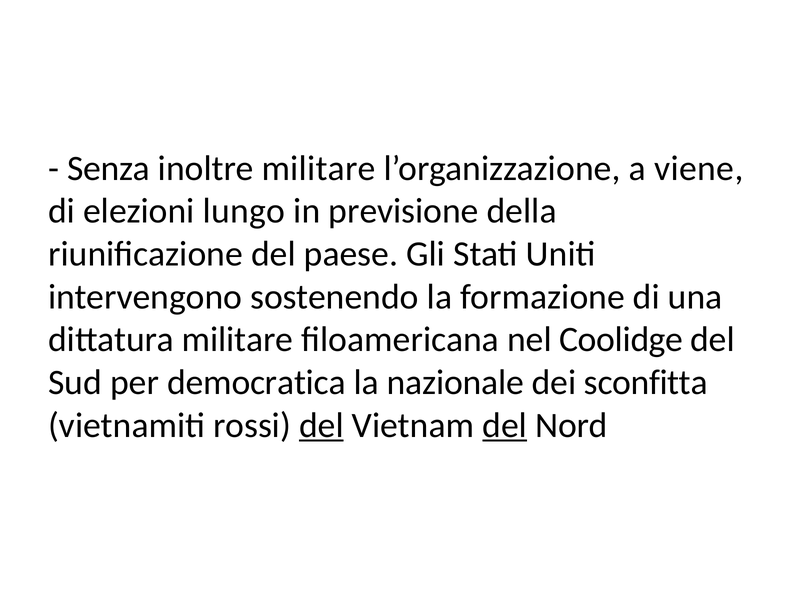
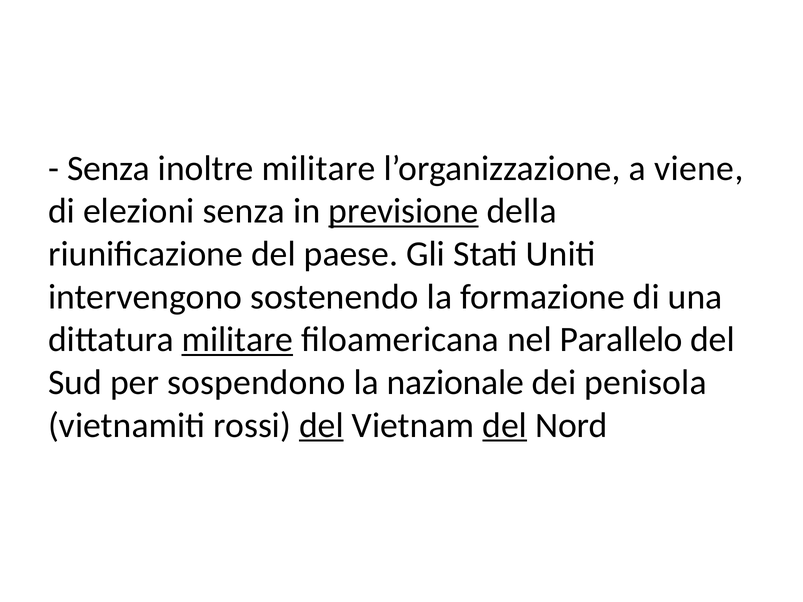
elezioni lungo: lungo -> senza
previsione underline: none -> present
militare at (237, 340) underline: none -> present
Coolidge: Coolidge -> Parallelo
democratica: democratica -> sospendono
sconfitta: sconfitta -> penisola
